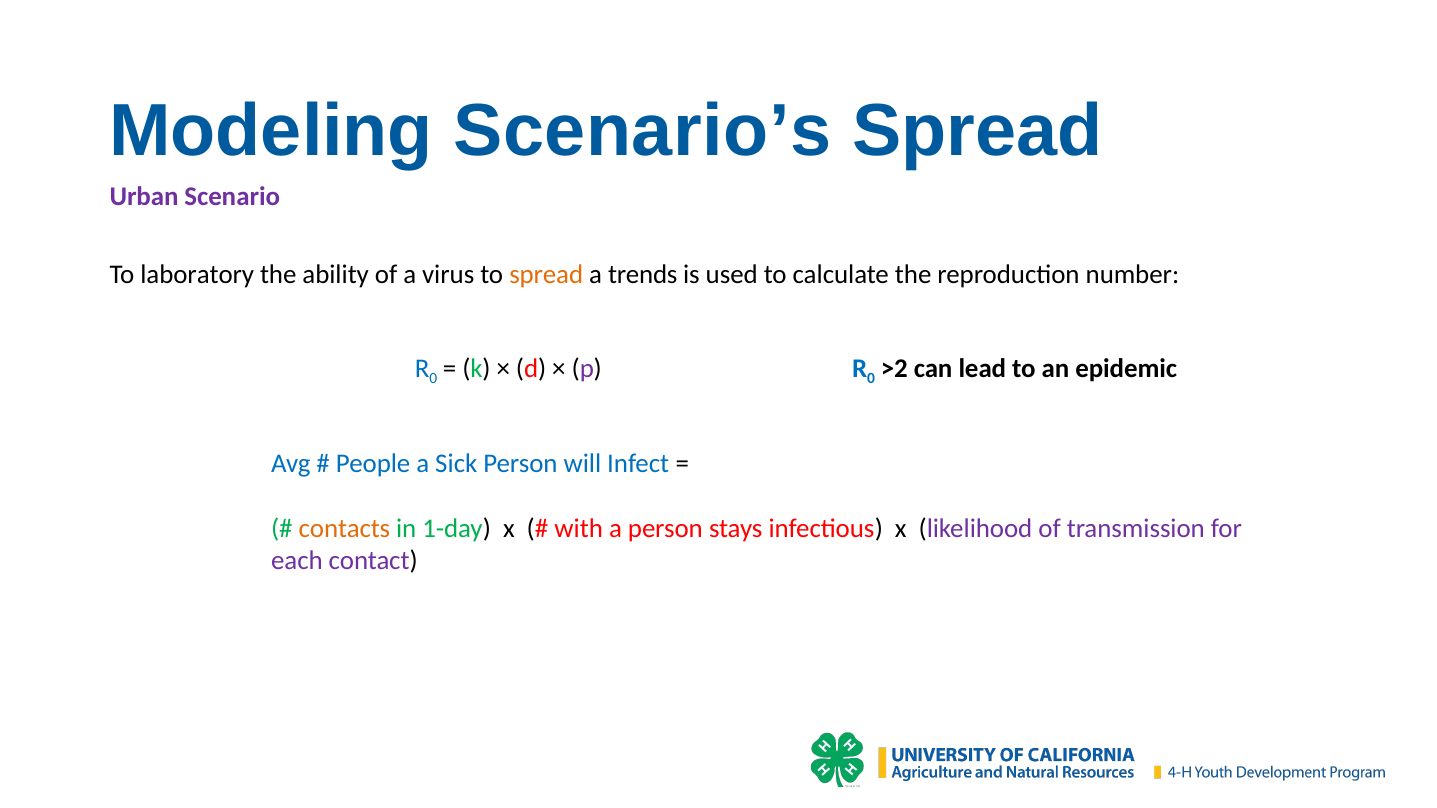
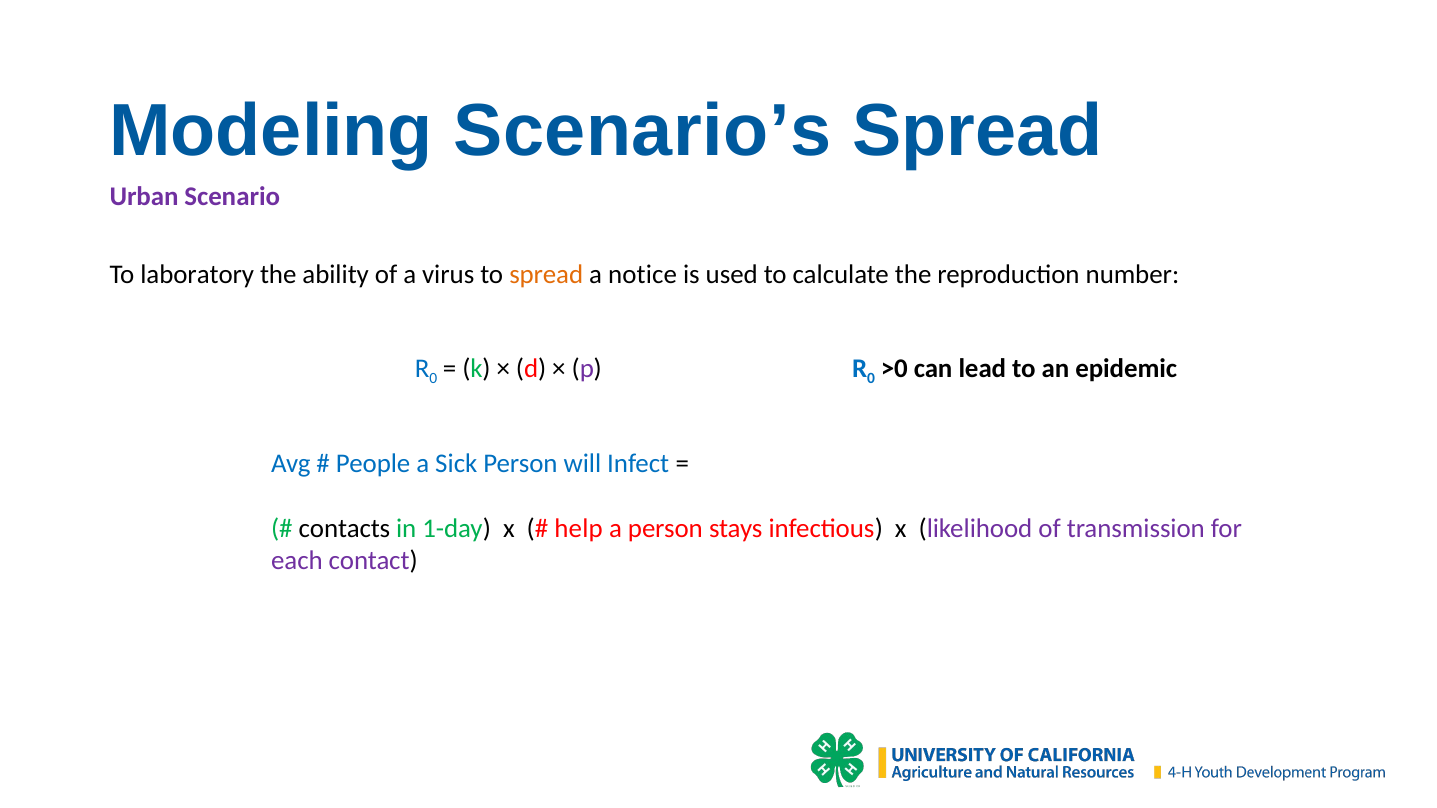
trends: trends -> notice
>2: >2 -> >0
contacts colour: orange -> black
with: with -> help
